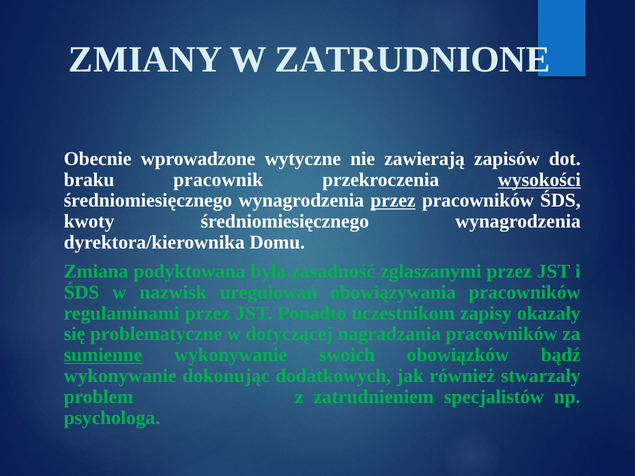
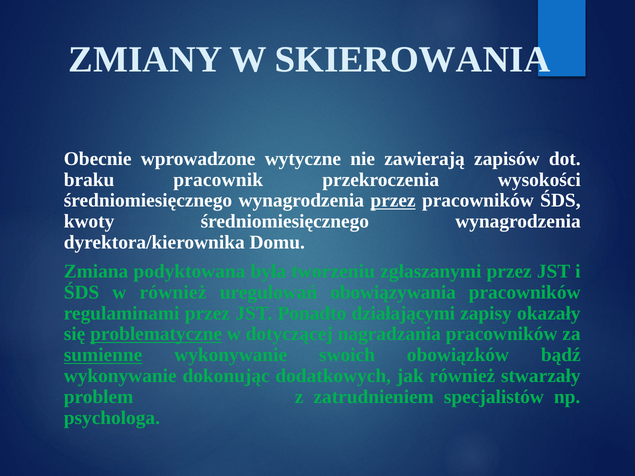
ZATRUDNIONE: ZATRUDNIONE -> SKIEROWANIA
wysokości underline: present -> none
zasadność: zasadność -> tworzeniu
w nazwisk: nazwisk -> również
uczestnikom: uczestnikom -> działającymi
problematyczne underline: none -> present
